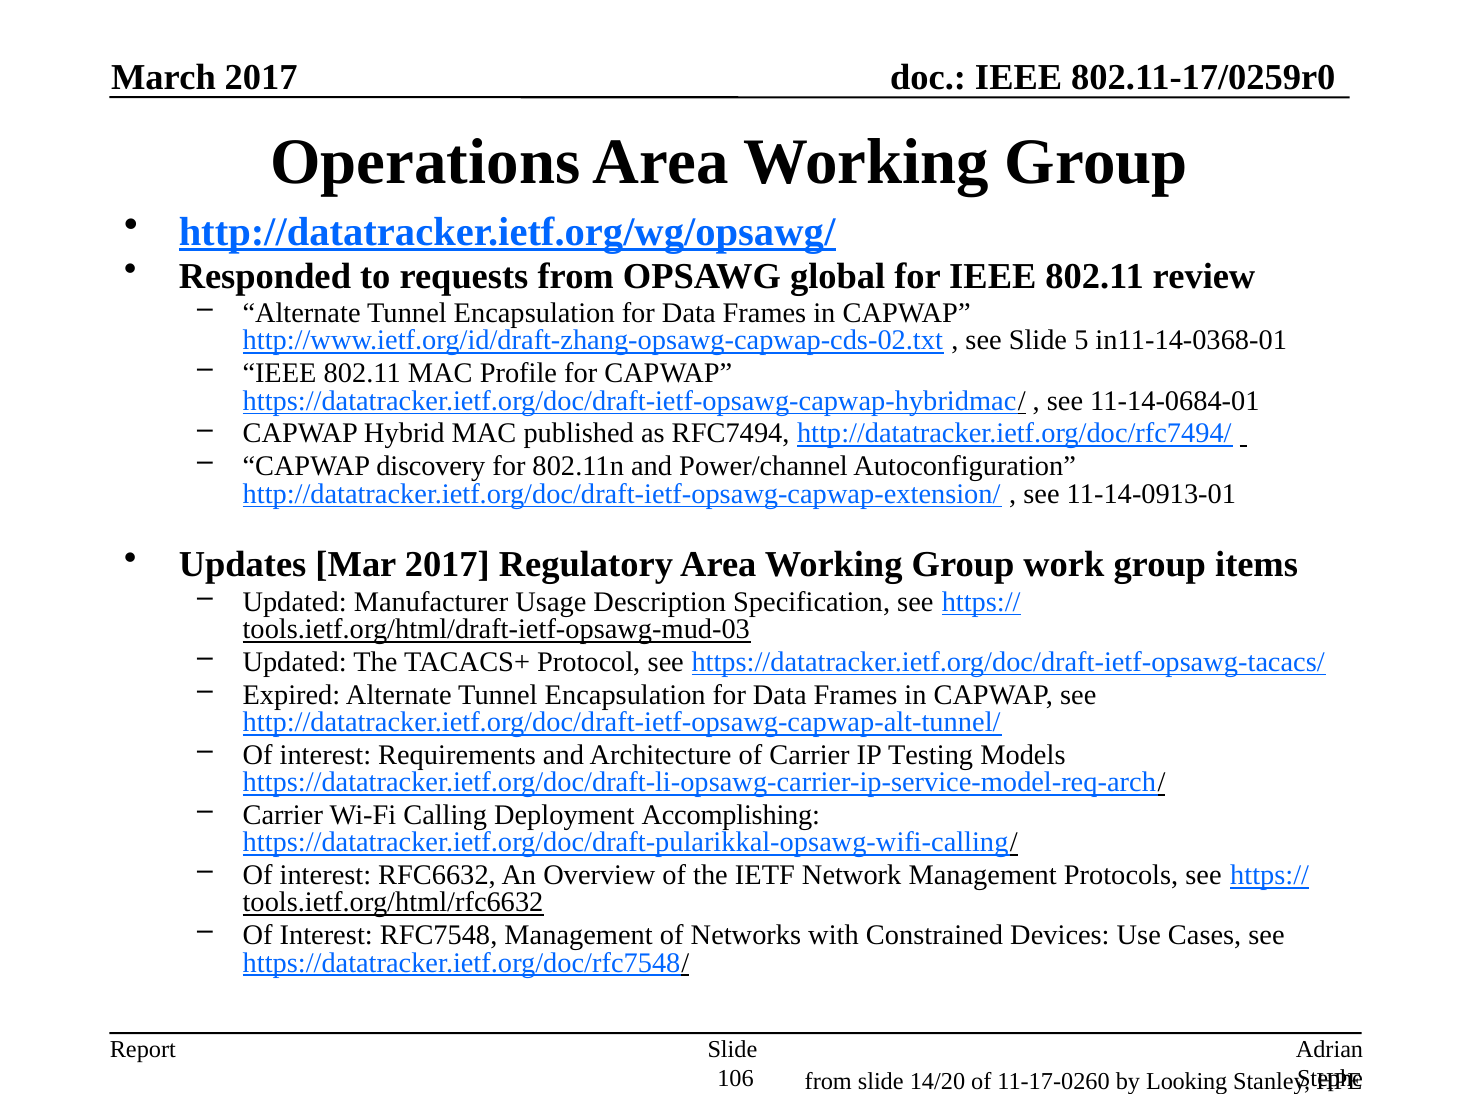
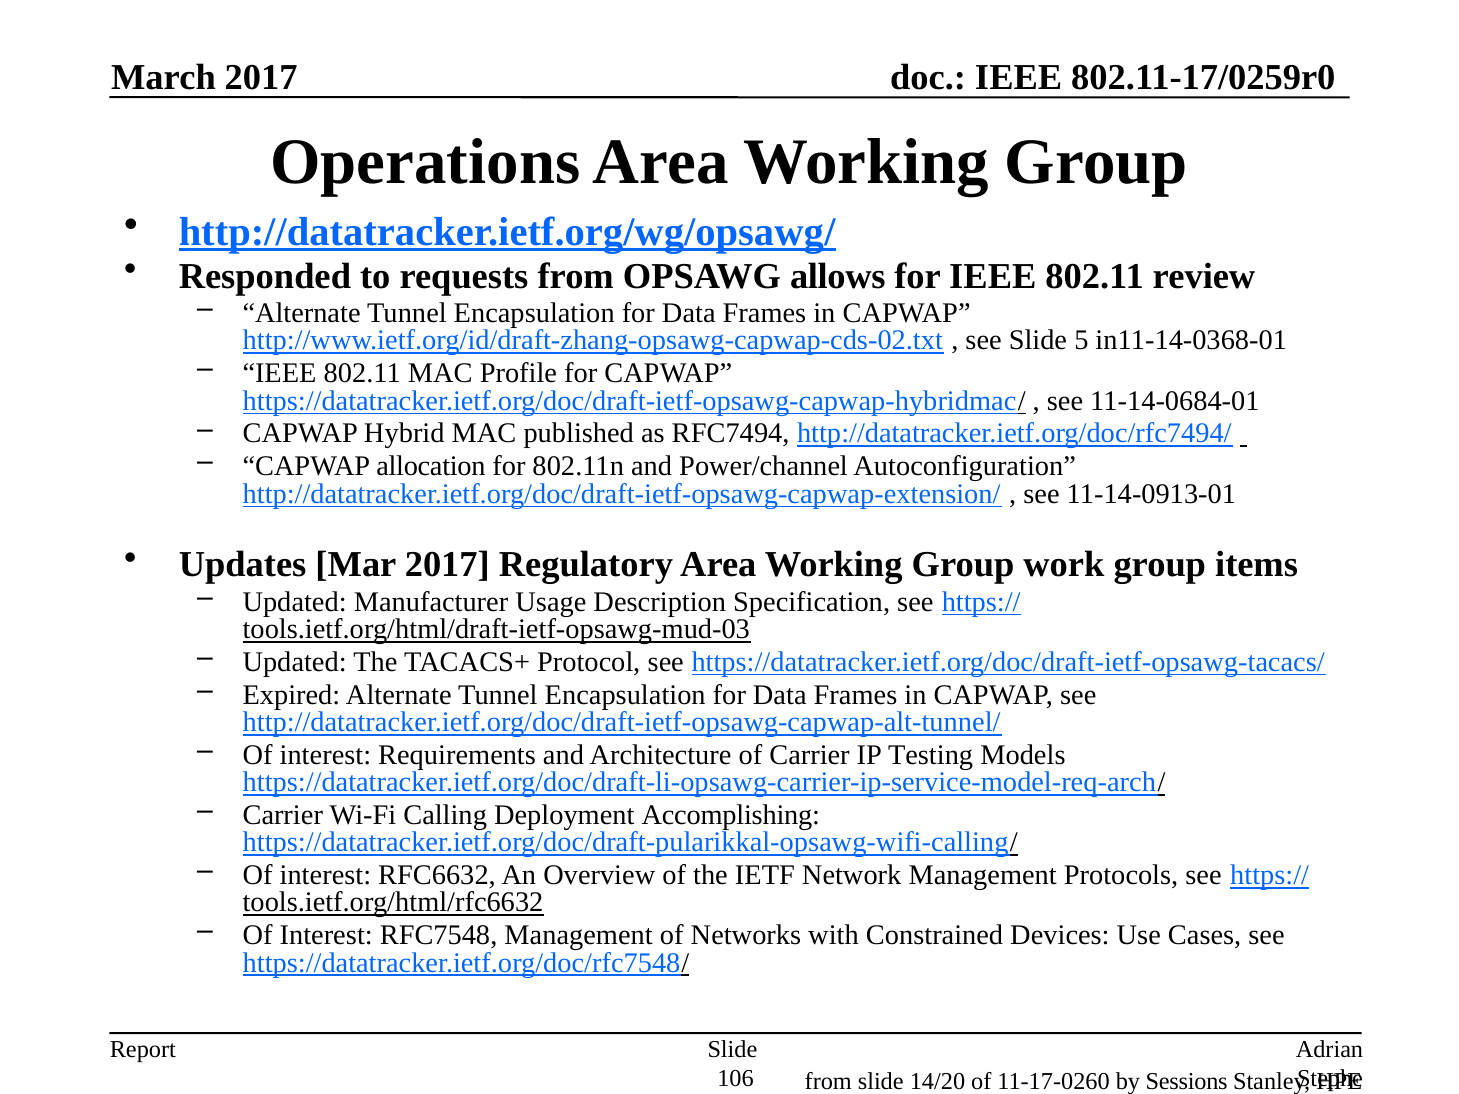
global: global -> allows
discovery: discovery -> allocation
Looking: Looking -> Sessions
